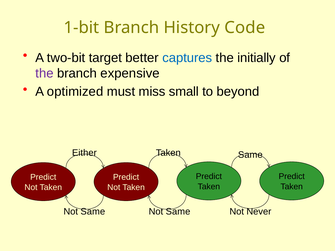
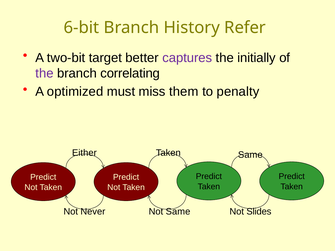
1-bit: 1-bit -> 6-bit
Code: Code -> Refer
captures colour: blue -> purple
expensive: expensive -> correlating
small: small -> them
beyond: beyond -> penalty
Same at (93, 212): Same -> Never
Never: Never -> Slides
